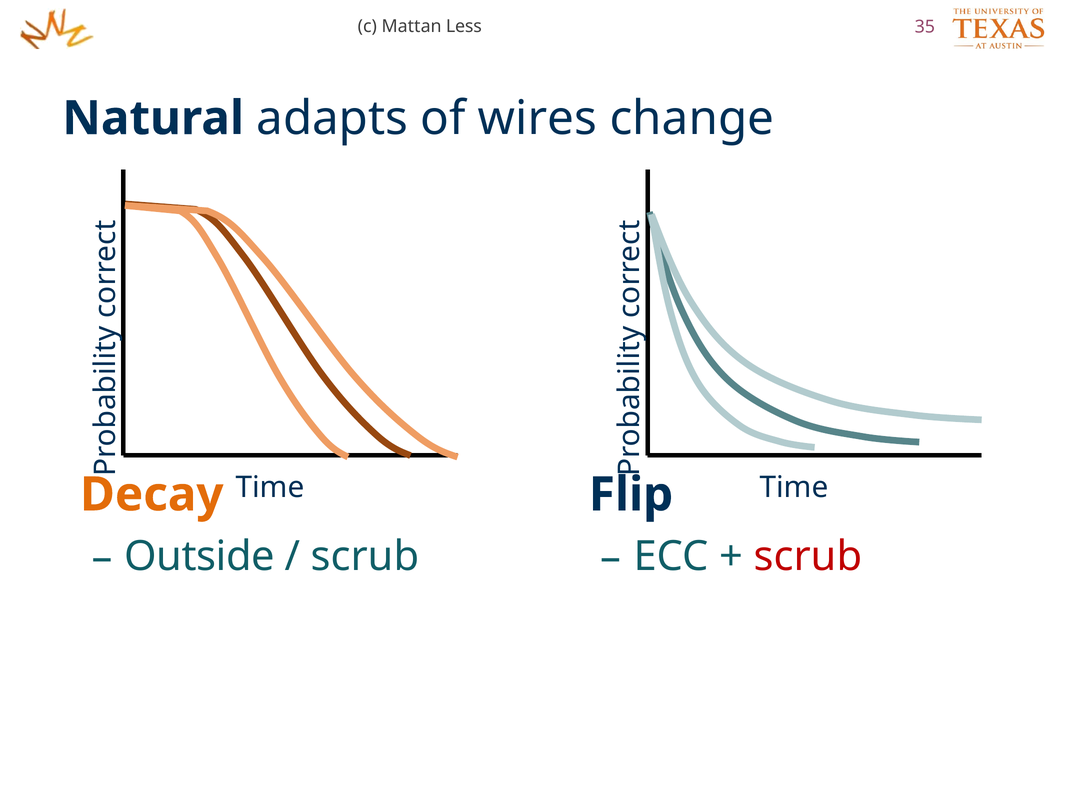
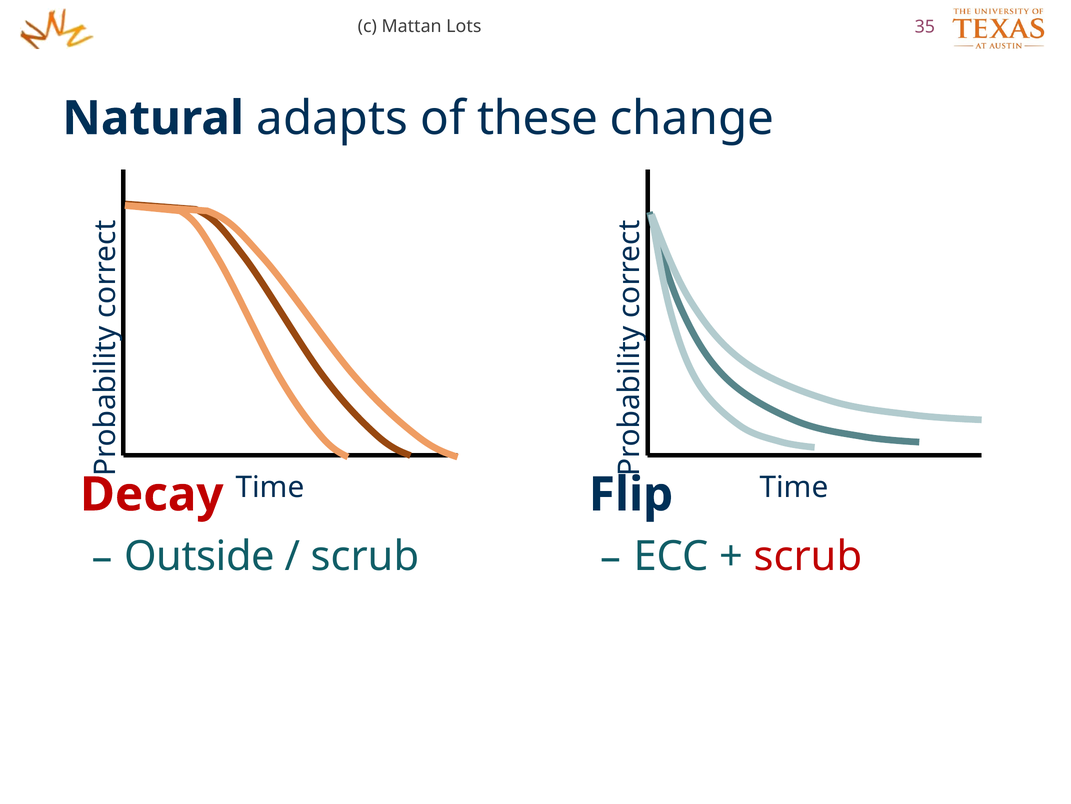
Less: Less -> Lots
wires: wires -> these
Decay colour: orange -> red
